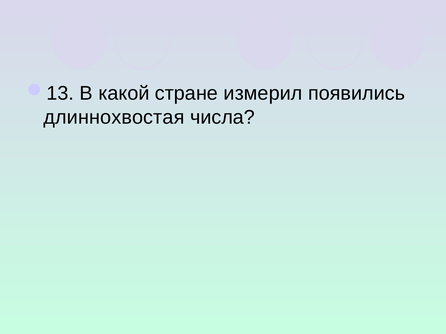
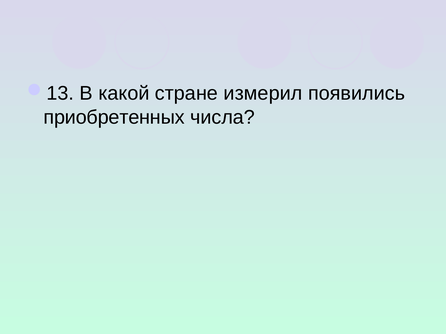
длиннохвостая: длиннохвостая -> приобретенных
